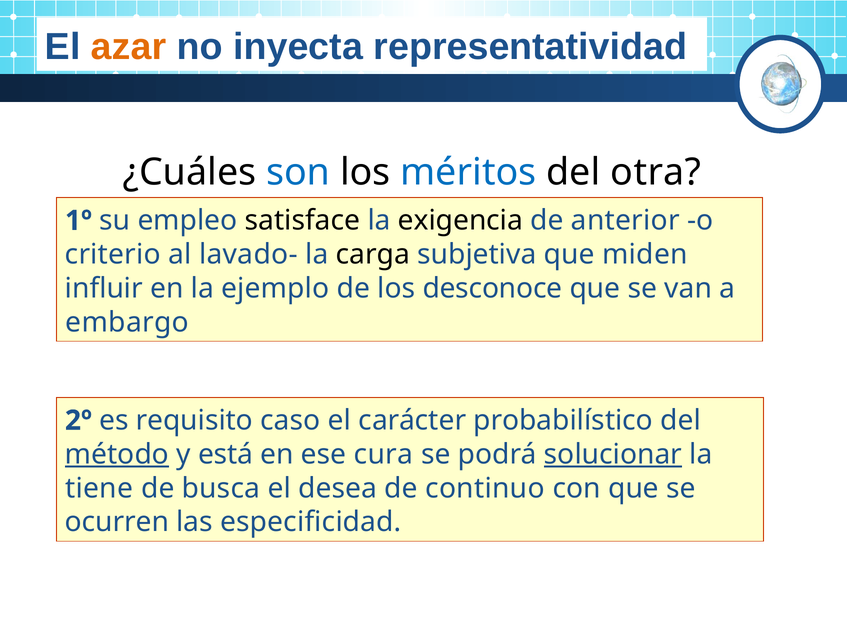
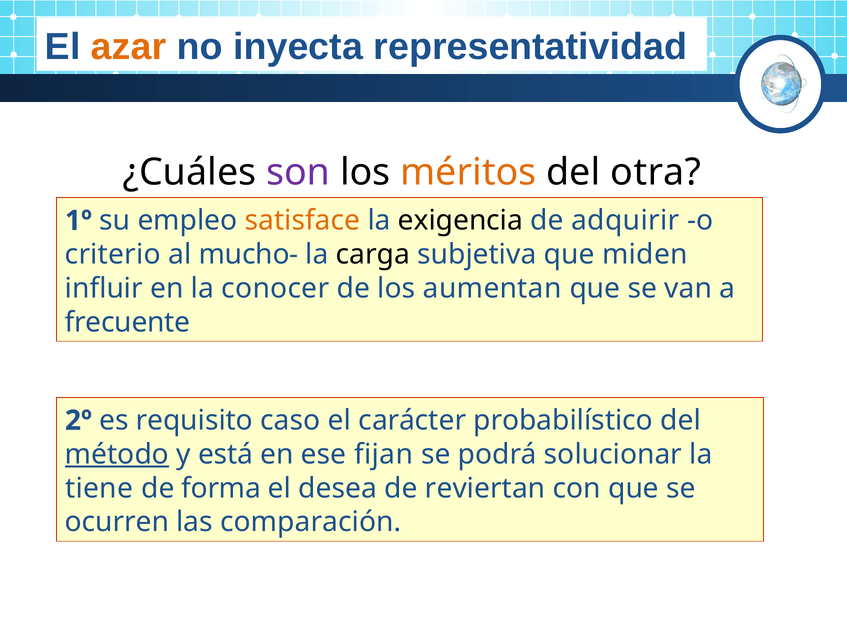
son colour: blue -> purple
méritos colour: blue -> orange
satisface colour: black -> orange
anterior: anterior -> adquirir
lavado-: lavado- -> mucho-
ejemplo: ejemplo -> conocer
desconoce: desconoce -> aumentan
embargo: embargo -> frecuente
cura: cura -> fijan
solucionar underline: present -> none
busca: busca -> forma
continuo: continuo -> reviertan
especificidad: especificidad -> comparación
